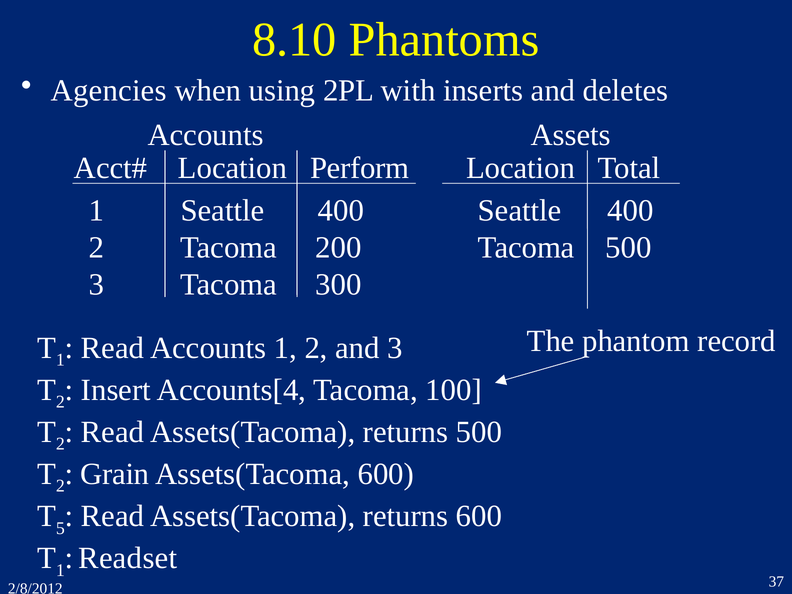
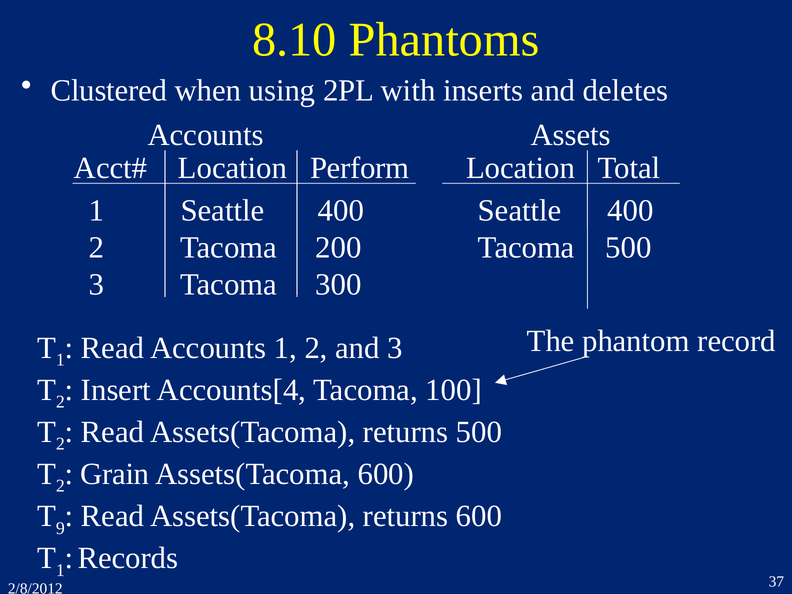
Agencies: Agencies -> Clustered
5: 5 -> 9
Readset: Readset -> Records
